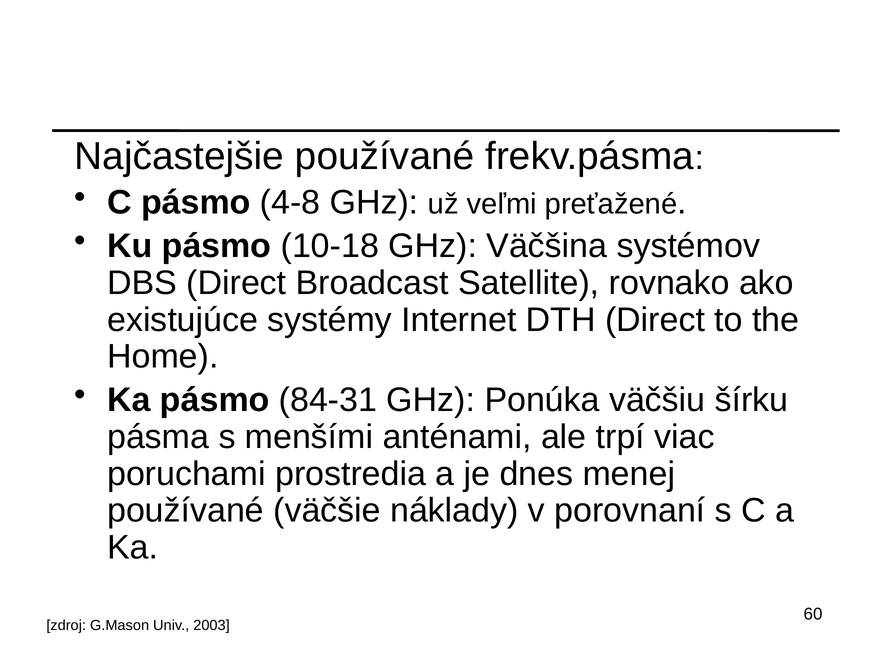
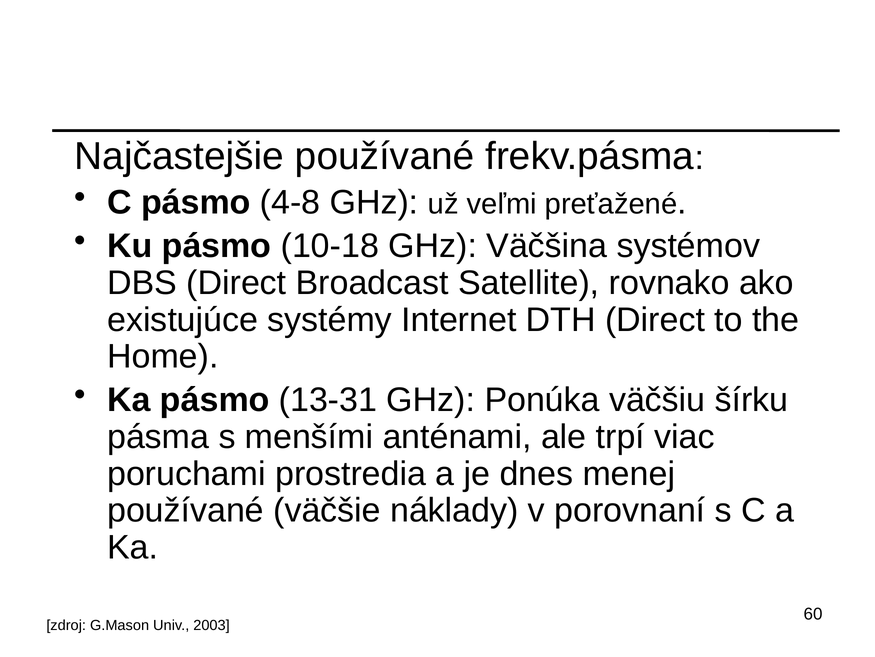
84-31: 84-31 -> 13-31
